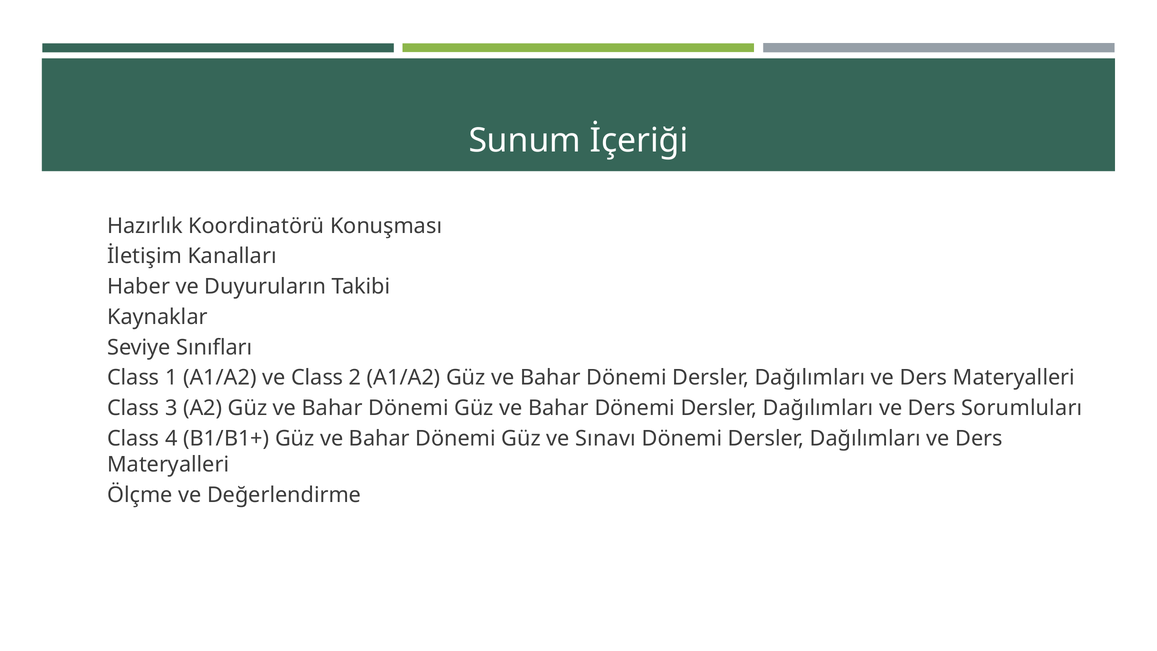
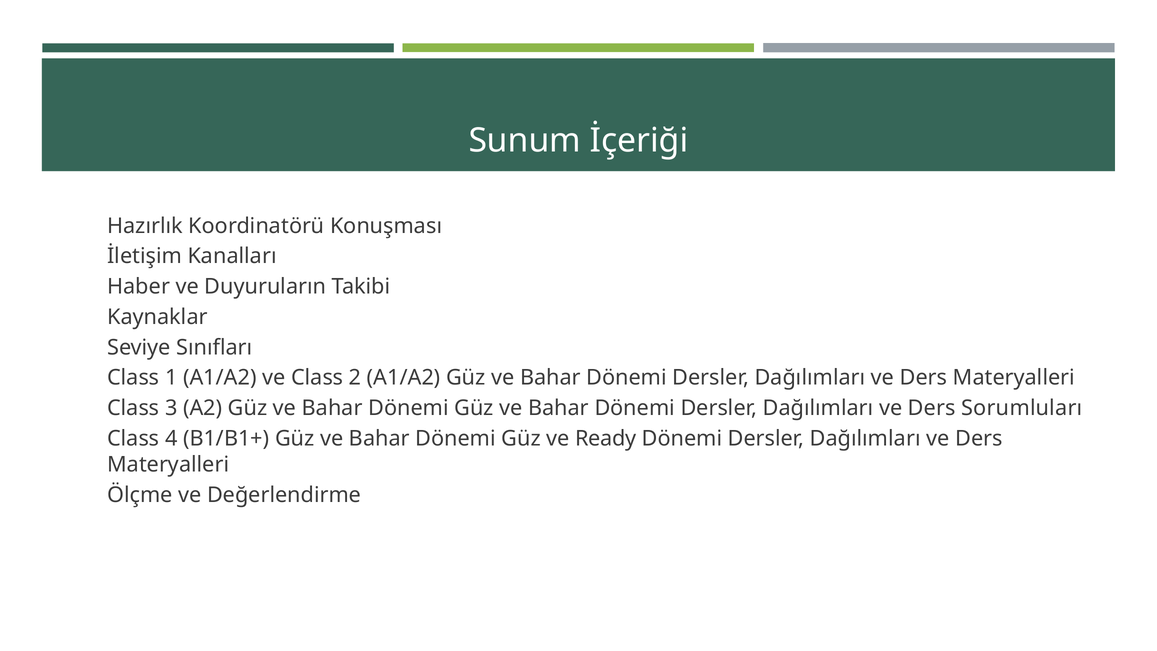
Sınavı: Sınavı -> Ready
